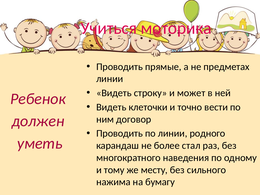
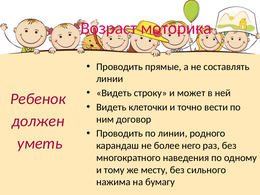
Учиться: Учиться -> Возраст
предметах: предметах -> составлять
стал: стал -> него
